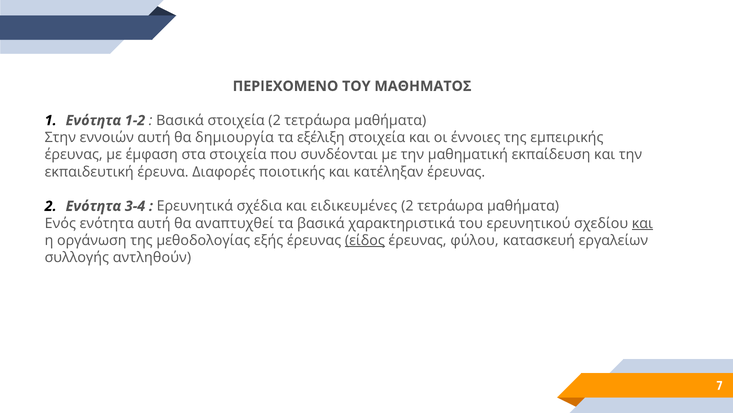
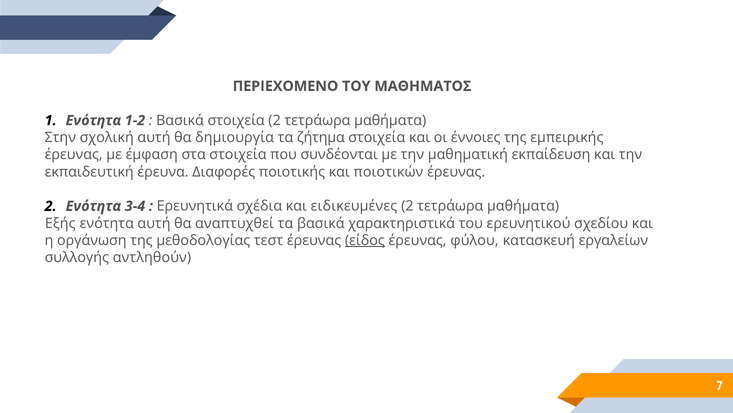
εννοιών: εννοιών -> σχολική
εξέλιξη: εξέλιξη -> ζήτημα
κατέληξαν: κατέληξαν -> ποιοτικών
Ενός: Ενός -> Εξής
και at (642, 223) underline: present -> none
εξής: εξής -> τεστ
